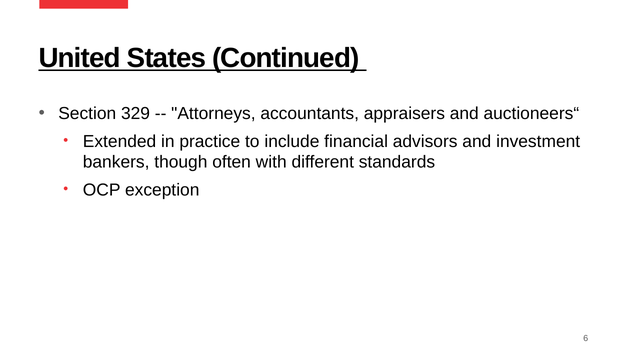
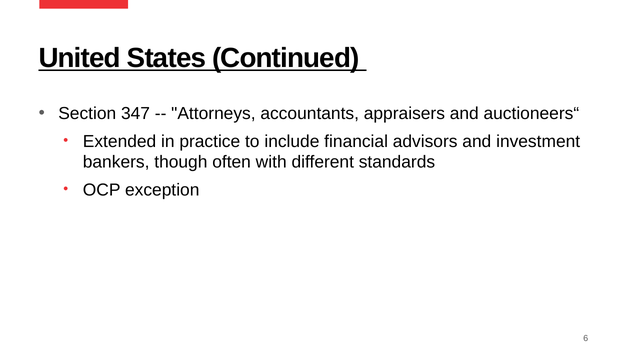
329: 329 -> 347
